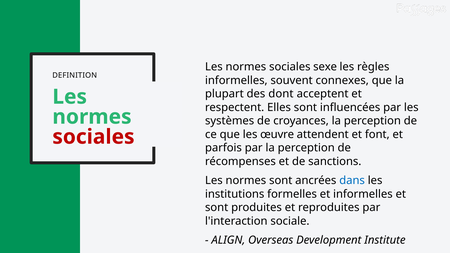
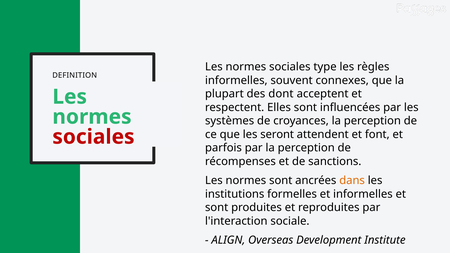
sexe: sexe -> type
œuvre: œuvre -> seront
dans colour: blue -> orange
